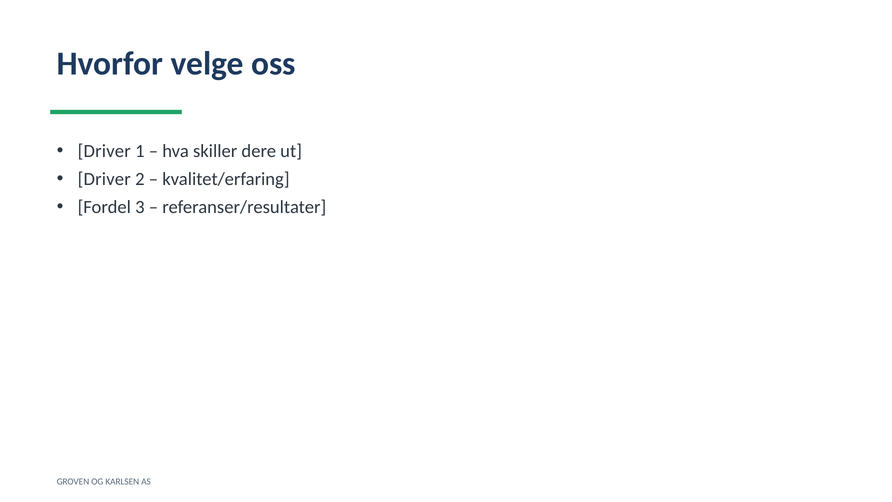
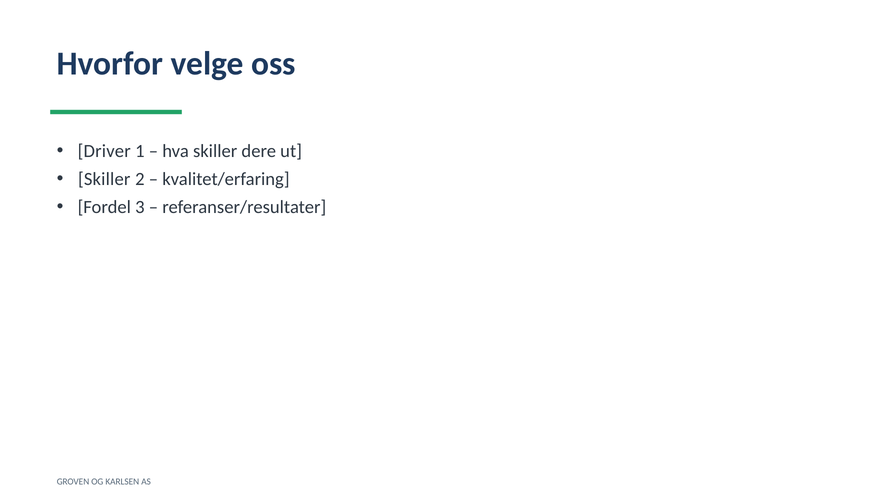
Driver at (104, 179): Driver -> Skiller
